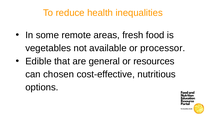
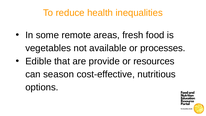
processor: processor -> processes
general: general -> provide
chosen: chosen -> season
